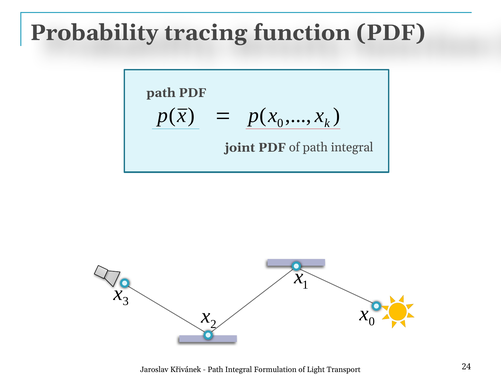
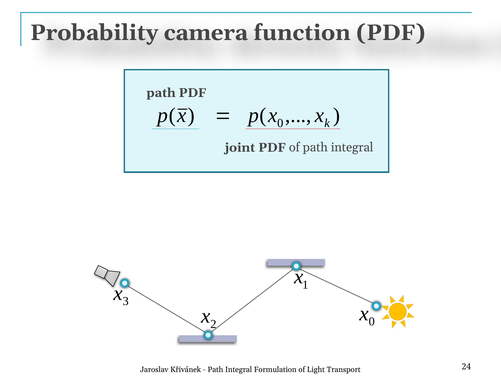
tracing: tracing -> camera
